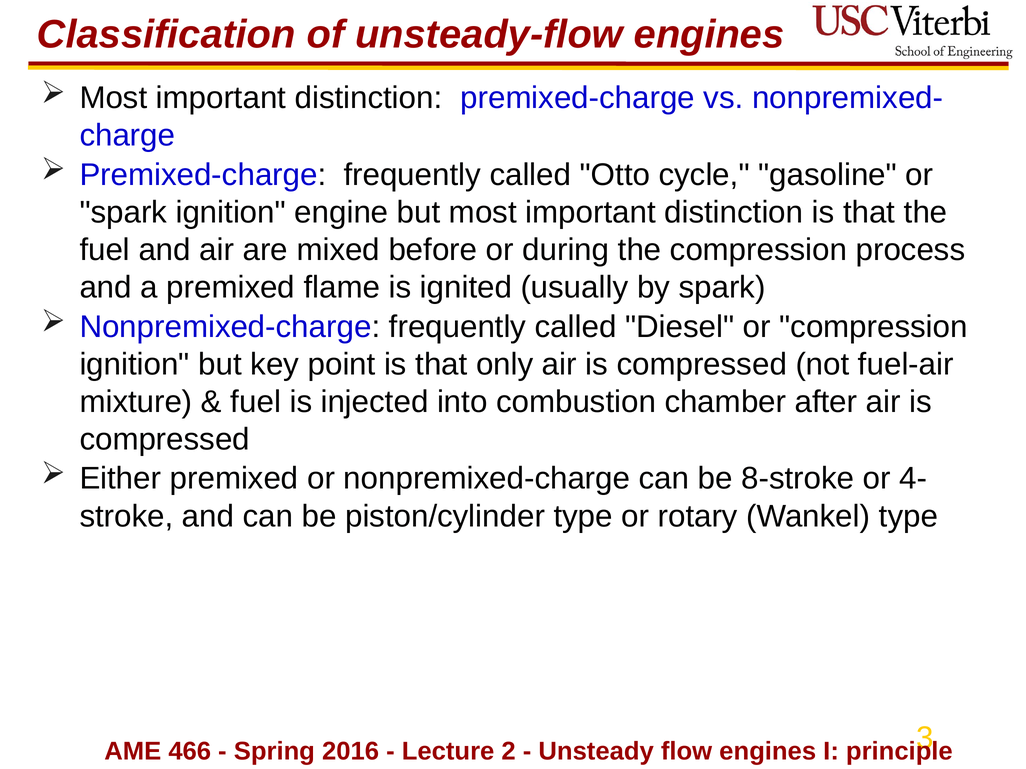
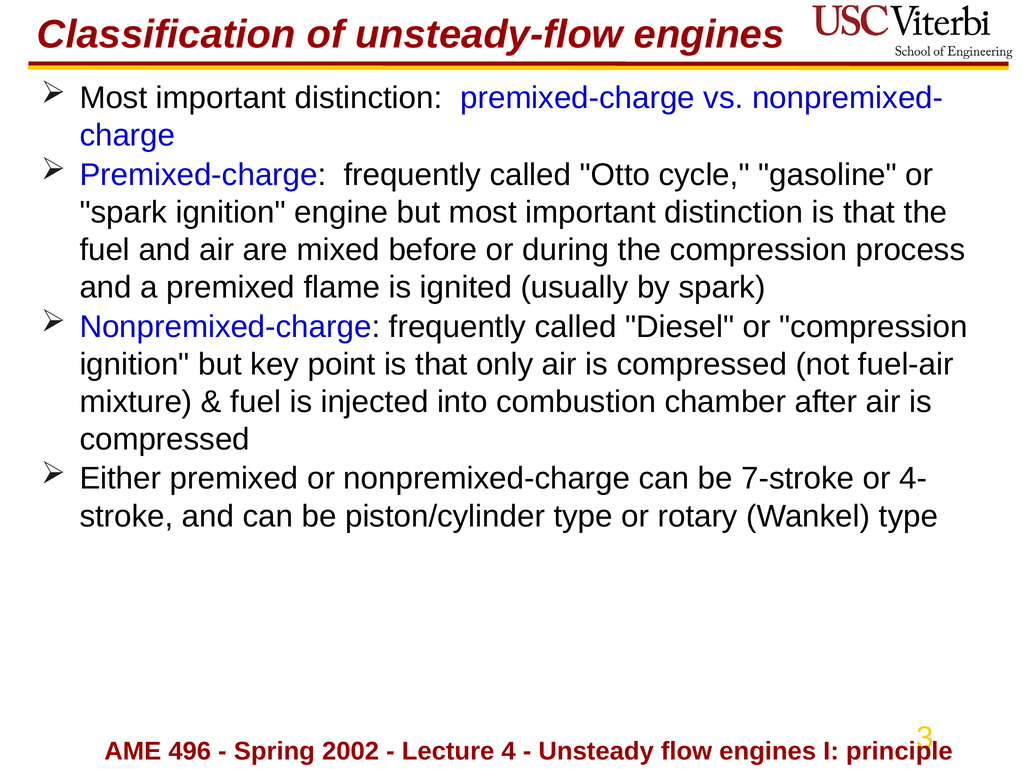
8-stroke: 8-stroke -> 7-stroke
466: 466 -> 496
2016: 2016 -> 2002
2: 2 -> 4
